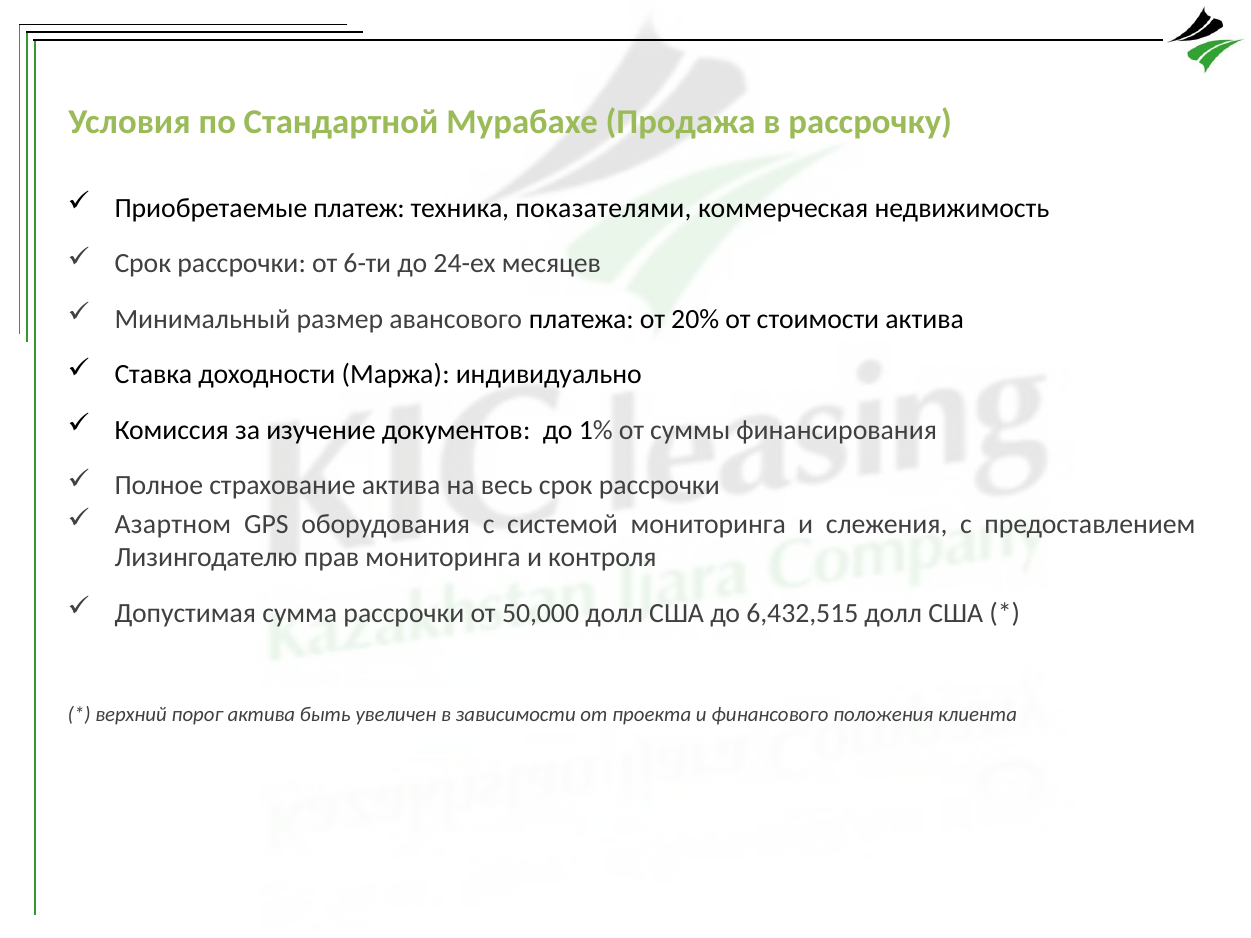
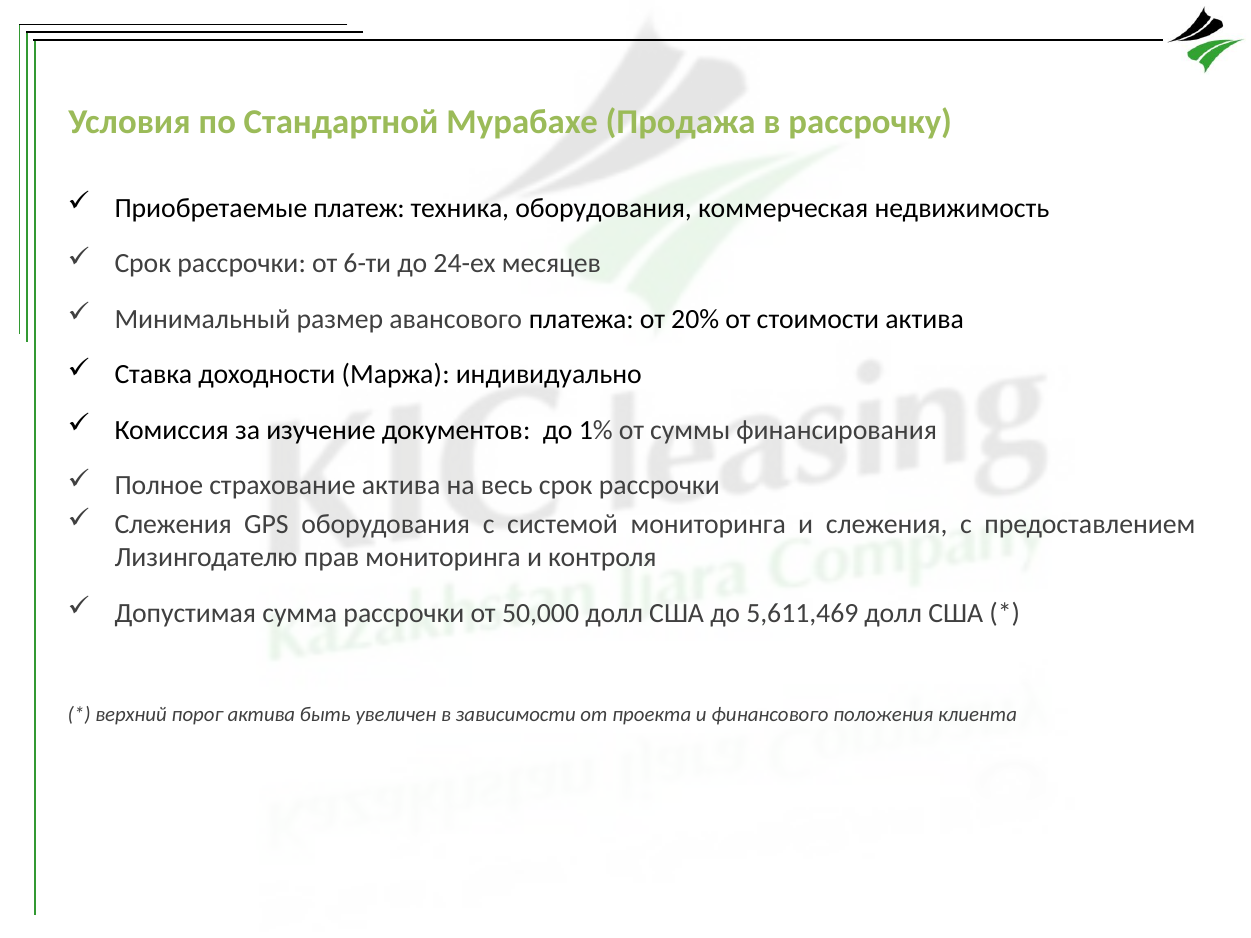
техника показателями: показателями -> оборудования
Азартном at (173, 525): Азартном -> Слежения
6,432,515: 6,432,515 -> 5,611,469
